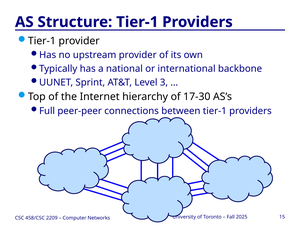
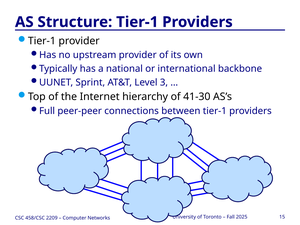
17-30: 17-30 -> 41-30
